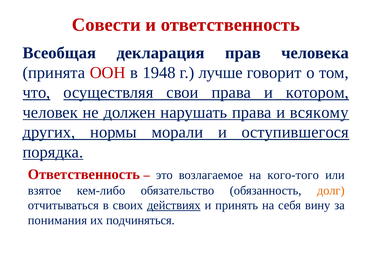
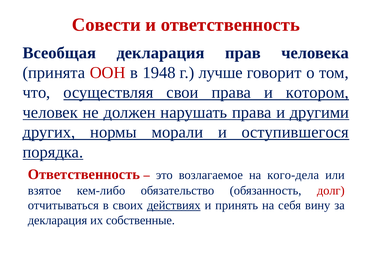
что underline: present -> none
всякому: всякому -> другими
кого-того: кого-того -> кого-дела
долг colour: orange -> red
понимания at (57, 220): понимания -> декларация
подчиняться: подчиняться -> собственные
